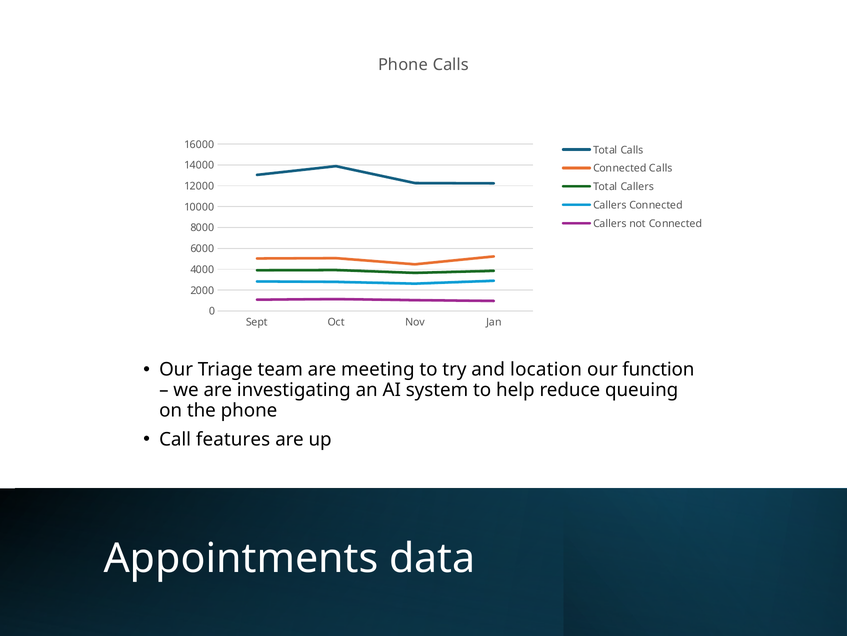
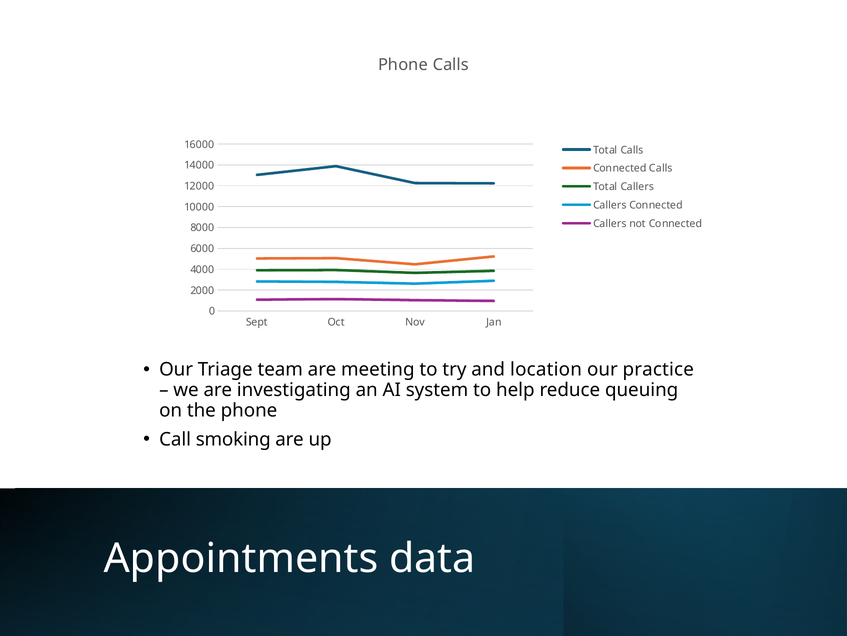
function: function -> practice
features: features -> smoking
